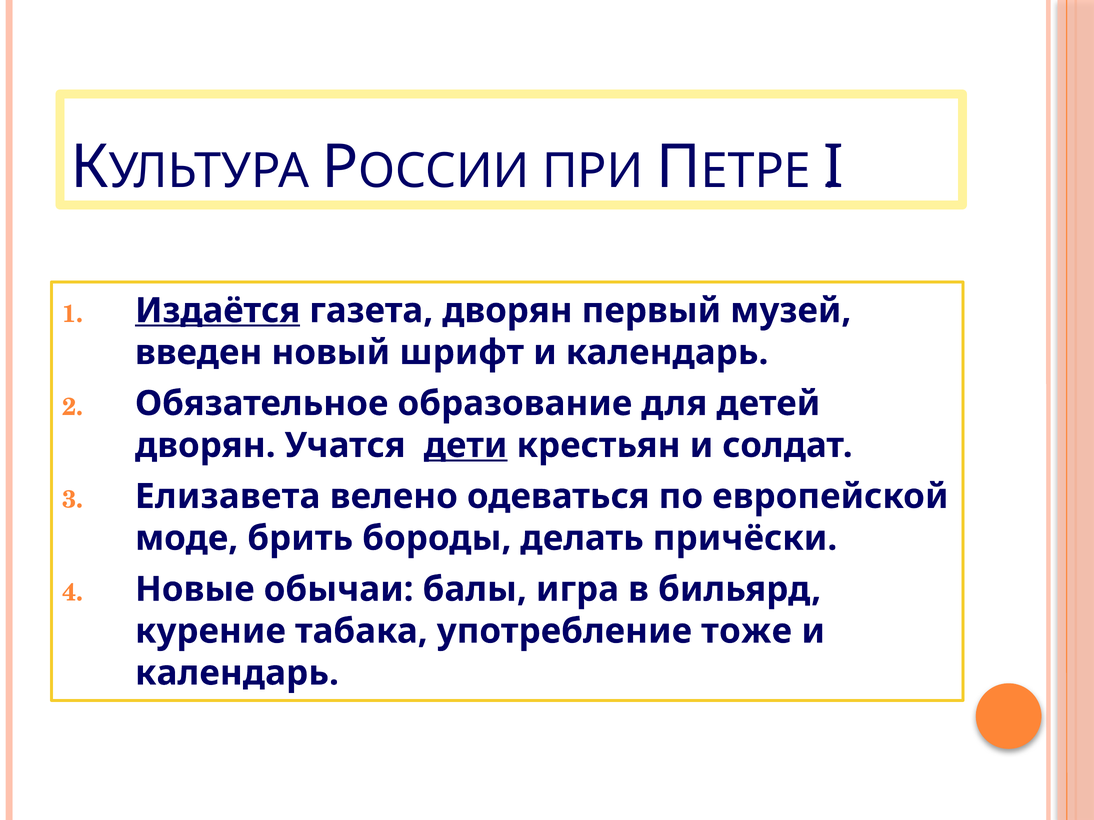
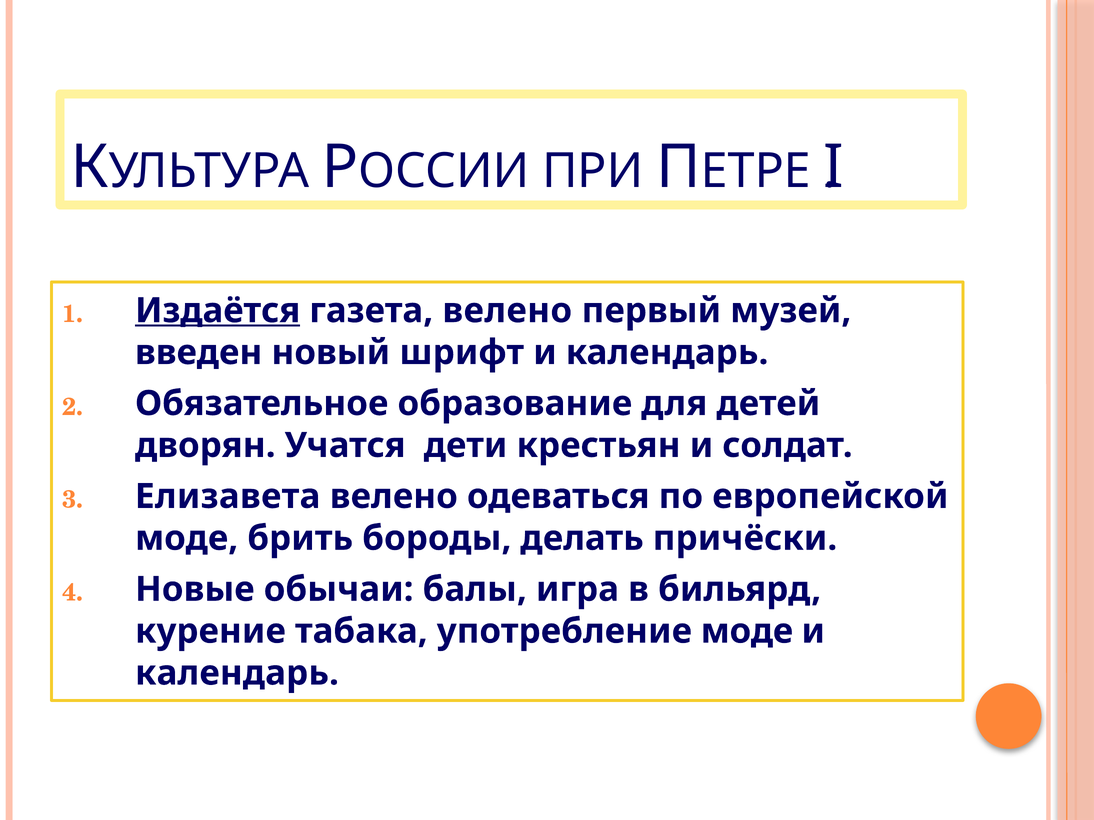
газета дворян: дворян -> велено
дети underline: present -> none
употребление тоже: тоже -> моде
